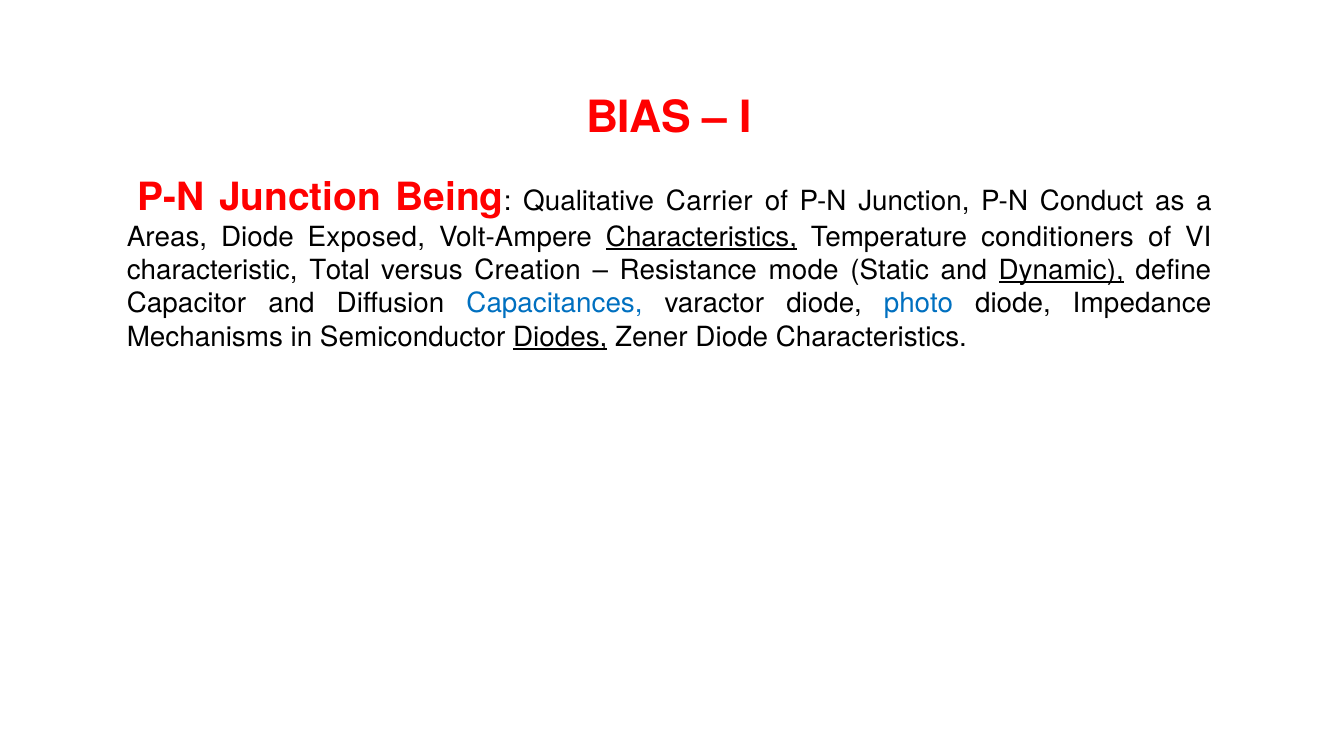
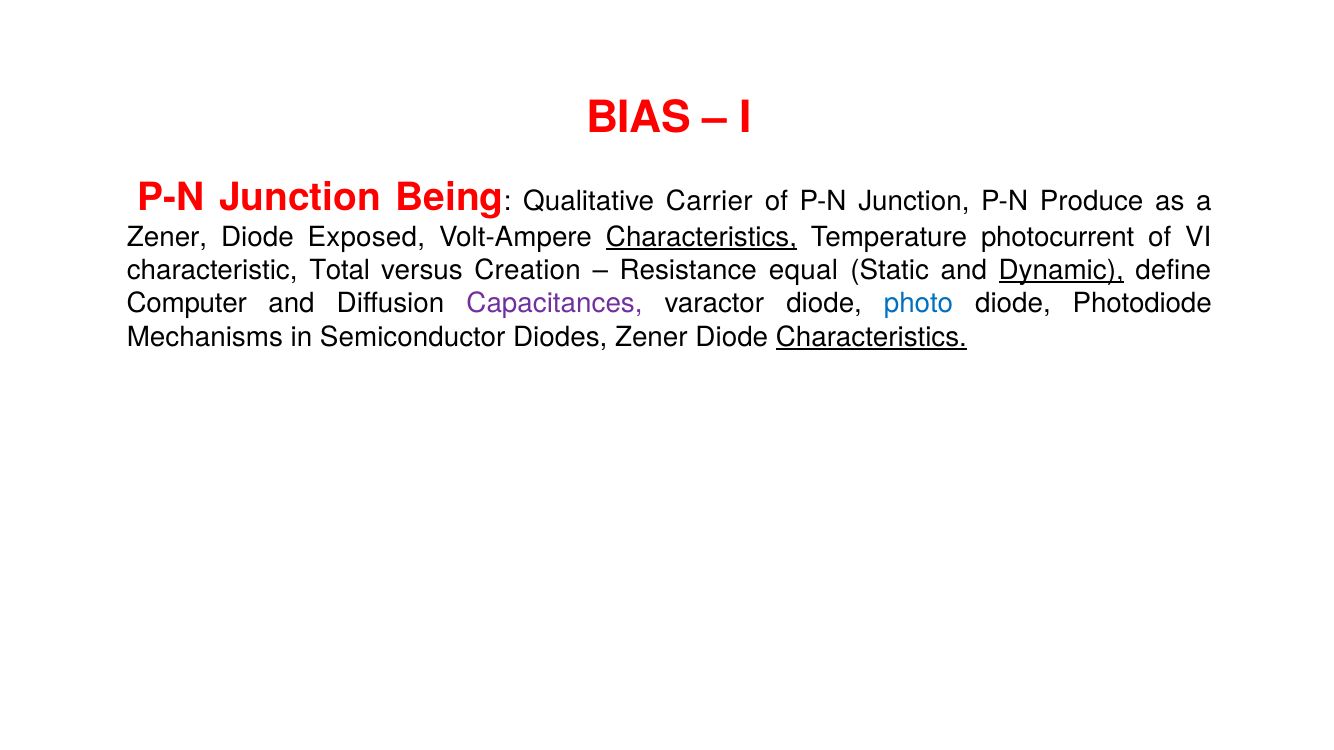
Conduct: Conduct -> Produce
Areas at (167, 237): Areas -> Zener
conditioners: conditioners -> photocurrent
mode: mode -> equal
Capacitor: Capacitor -> Computer
Capacitances colour: blue -> purple
Impedance: Impedance -> Photodiode
Diodes underline: present -> none
Characteristics at (871, 337) underline: none -> present
